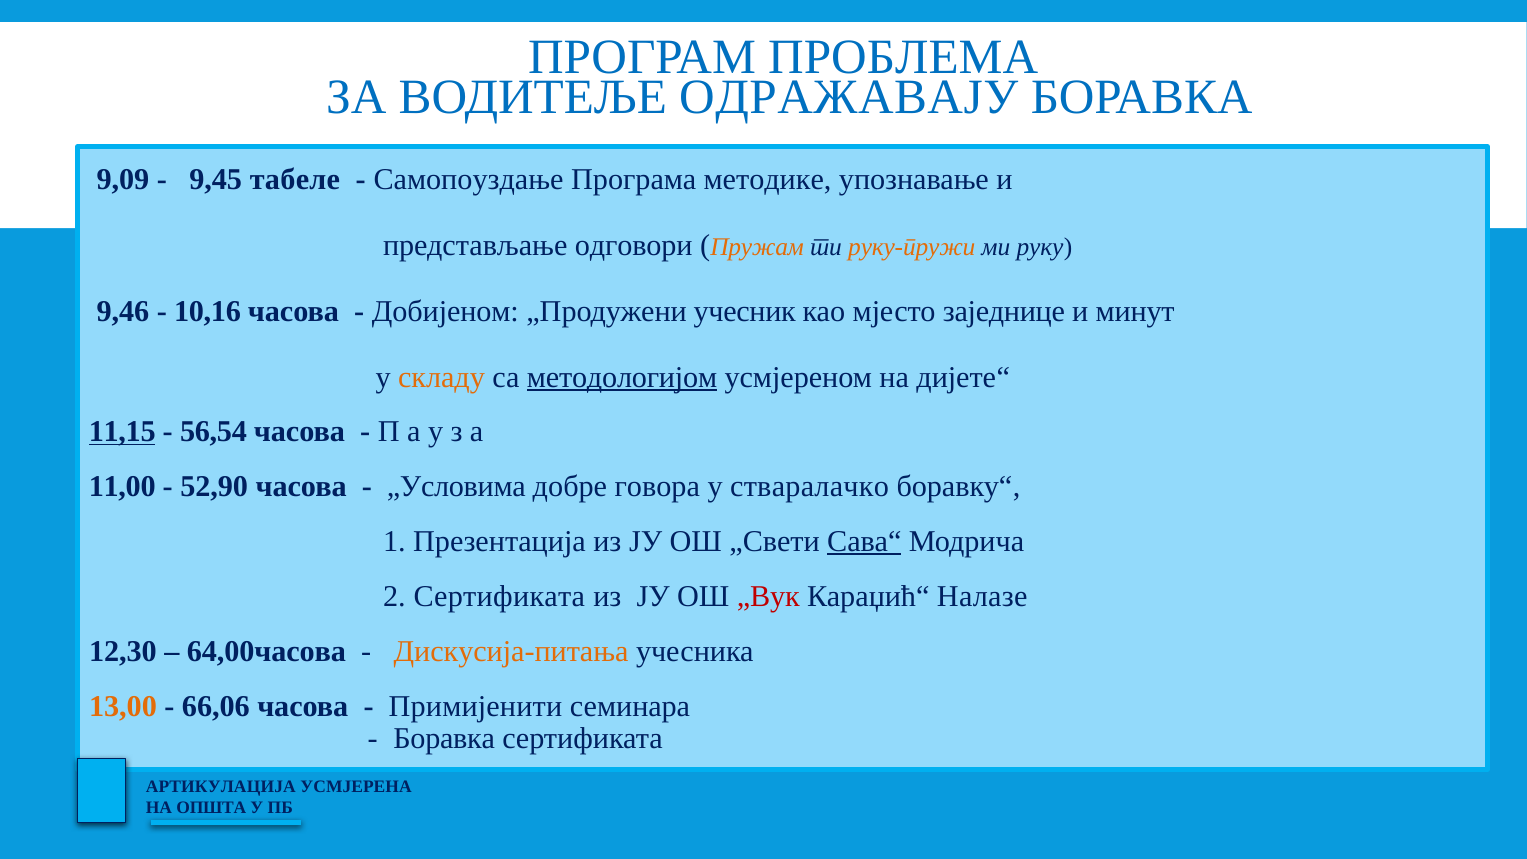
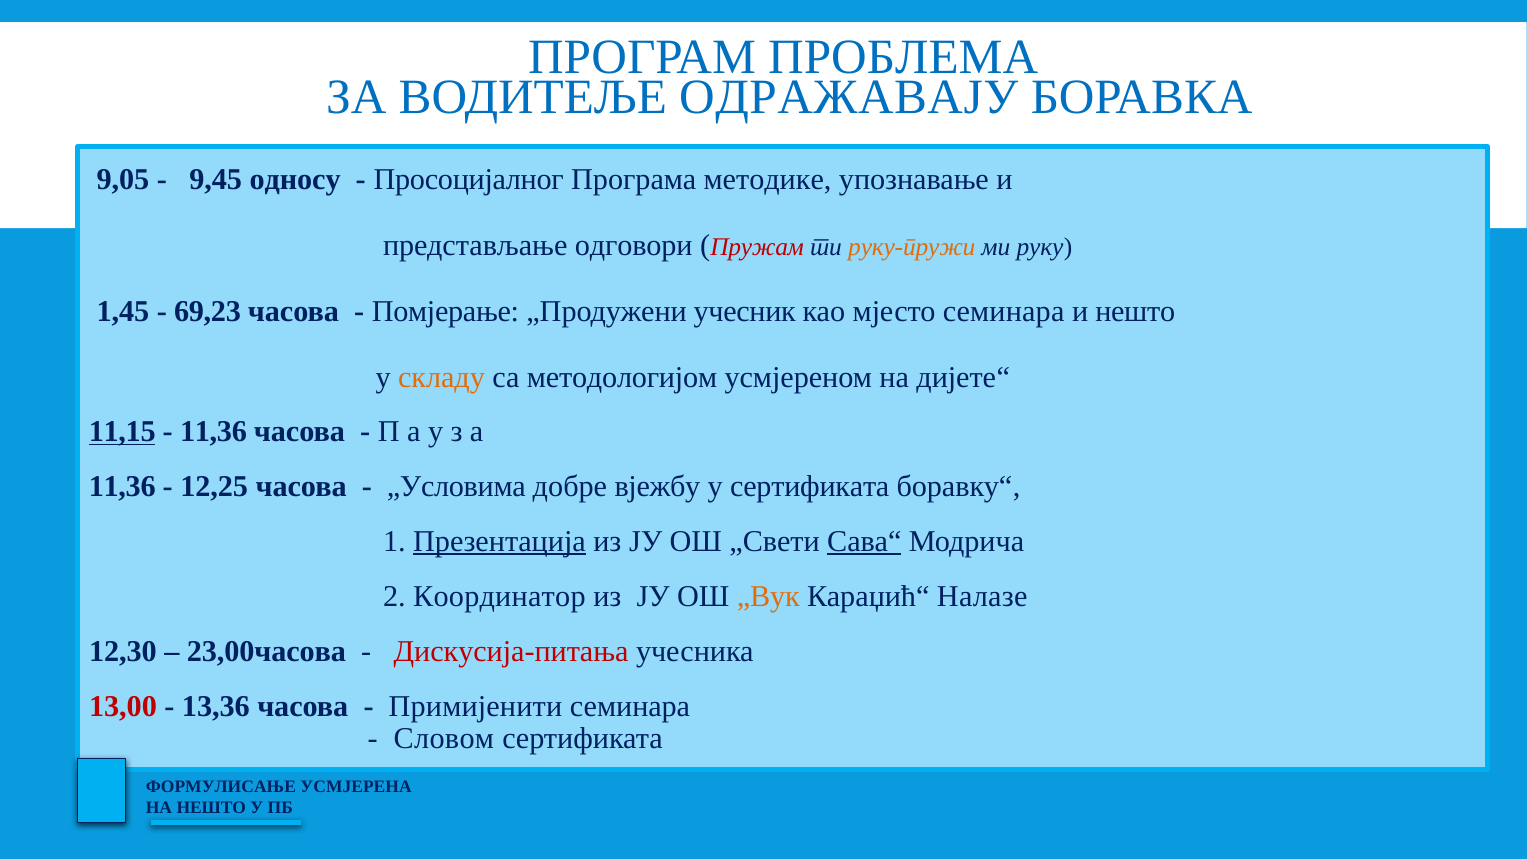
9,09: 9,09 -> 9,05
табеле: табеле -> односу
Самопоуздање: Самопоуздање -> Просоцијалног
Пружам colour: orange -> red
9,46: 9,46 -> 1,45
10,16: 10,16 -> 69,23
Добијеном: Добијеном -> Помјерање
мјесто заједнице: заједнице -> семинара
и минут: минут -> нешто
методологијом underline: present -> none
56,54 at (214, 432): 56,54 -> 11,36
11,00 at (122, 486): 11,00 -> 11,36
52,90: 52,90 -> 12,25
говора: говора -> вјежбу
у стваралачко: стваралачко -> сертификата
Презентација underline: none -> present
2 Сертификата: Сертификата -> Координатор
„Вук colour: red -> orange
64,00часова: 64,00часова -> 23,00часова
Дискусија-питања colour: orange -> red
13,00 colour: orange -> red
66,06: 66,06 -> 13,36
Боравка at (444, 739): Боравка -> Словом
АРТИКУЛАЦИЈА: АРТИКУЛАЦИЈА -> ФОРМУЛИСАЊЕ
НА ОПШТА: ОПШТА -> НЕШТО
